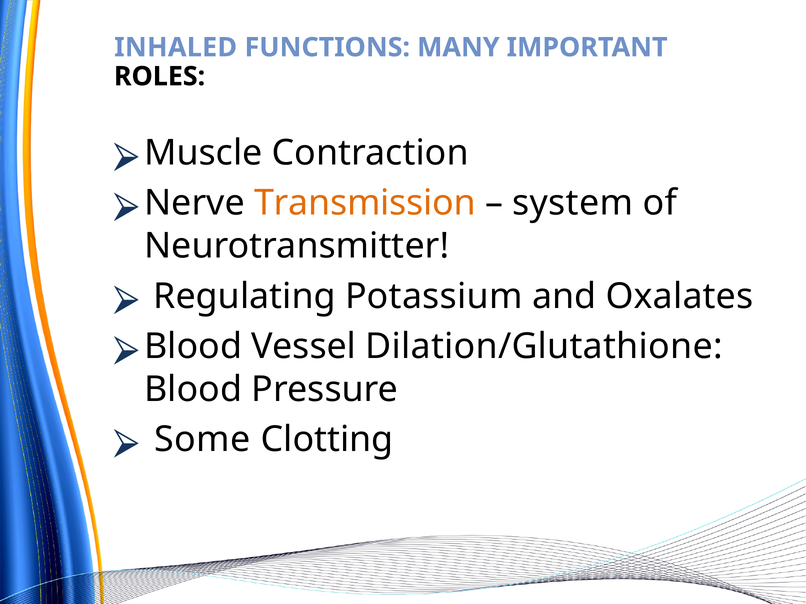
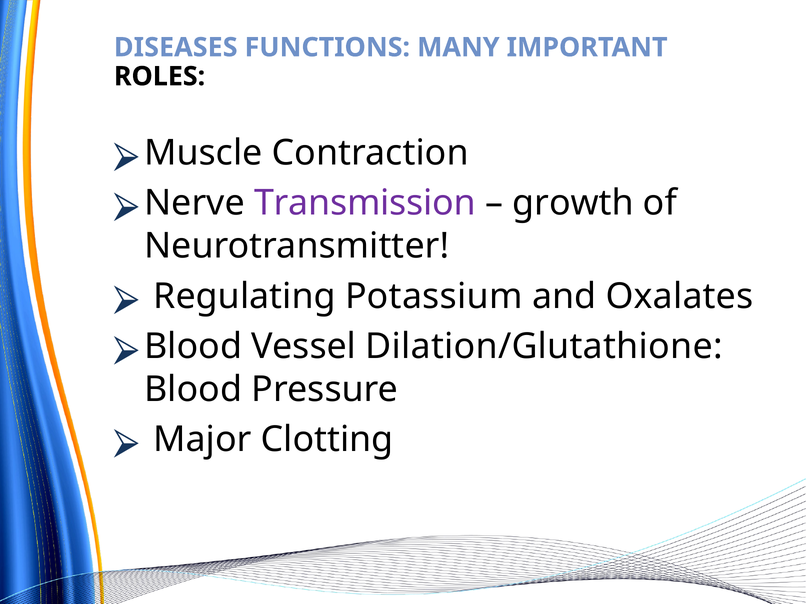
INHALED: INHALED -> DISEASES
Transmission colour: orange -> purple
system: system -> growth
Some: Some -> Major
